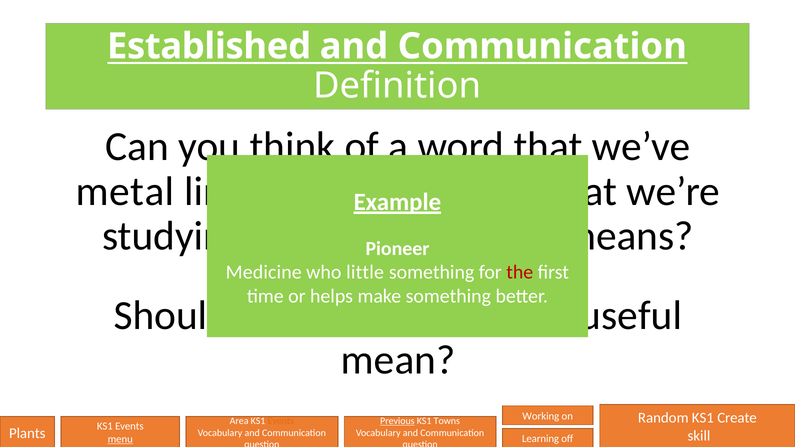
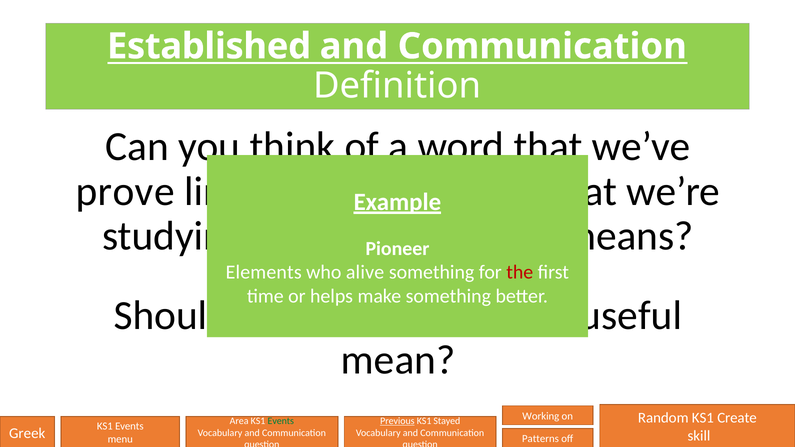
metal: metal -> prove
Medicine: Medicine -> Elements
little: little -> alive
Events at (281, 421) colour: orange -> green
Towns: Towns -> Stayed
Plants: Plants -> Greek
Learning: Learning -> Patterns
menu underline: present -> none
